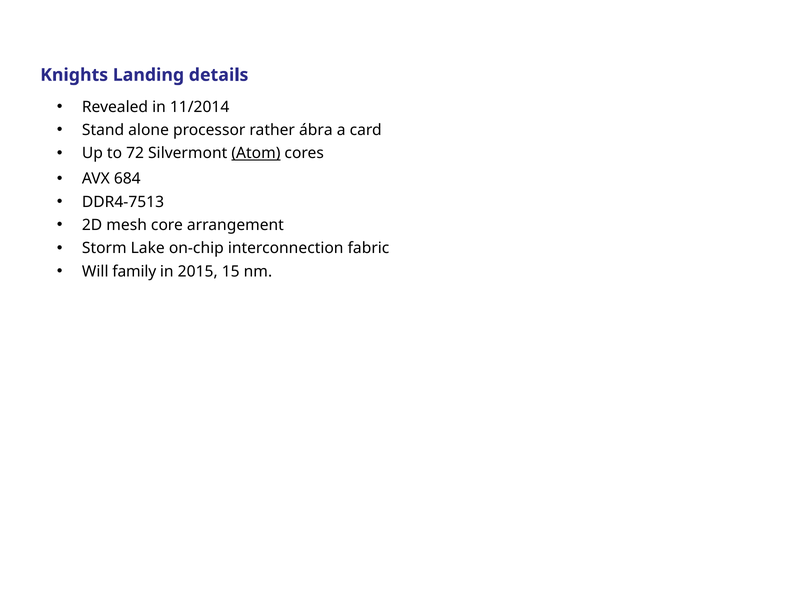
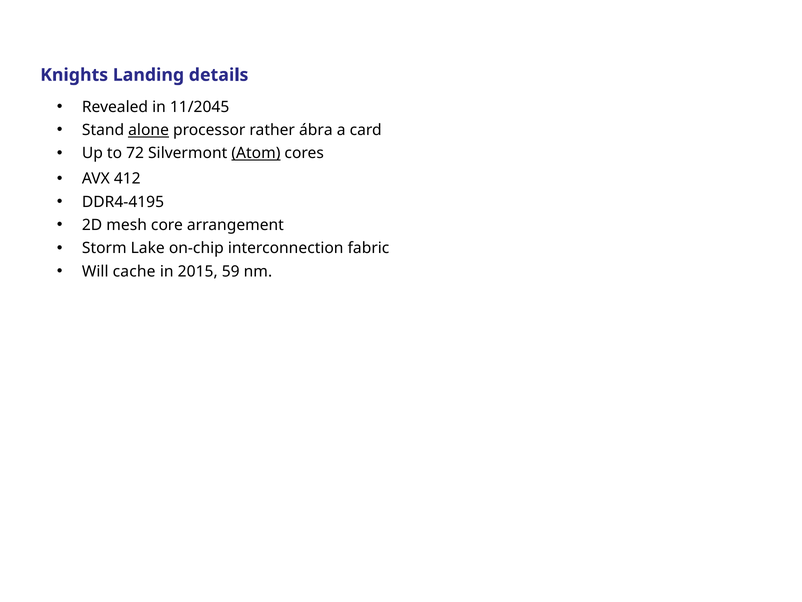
11/2014: 11/2014 -> 11/2045
alone underline: none -> present
684: 684 -> 412
DDR4-7513: DDR4-7513 -> DDR4-4195
family: family -> cache
15: 15 -> 59
